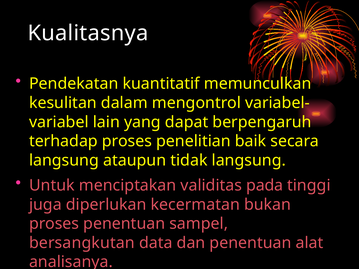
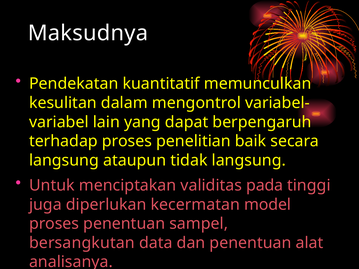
Kualitasnya: Kualitasnya -> Maksudnya
bukan: bukan -> model
